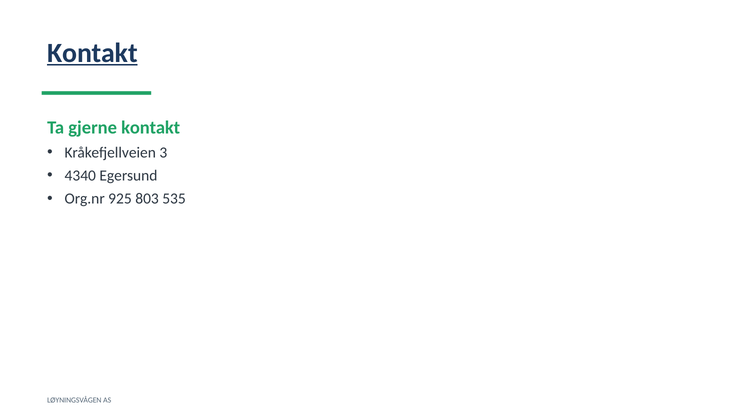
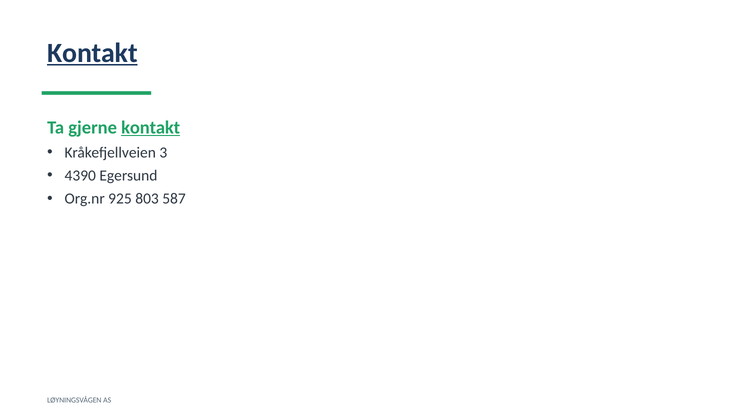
kontakt at (151, 128) underline: none -> present
4340: 4340 -> 4390
535: 535 -> 587
